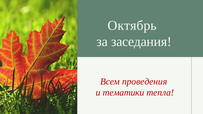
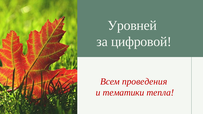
Октябрь: Октябрь -> Уровней
заседания: заседания -> цифровой
